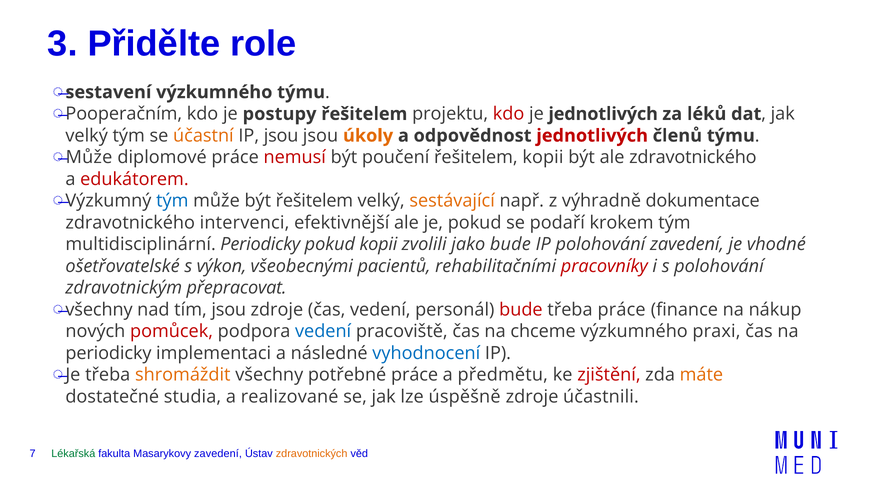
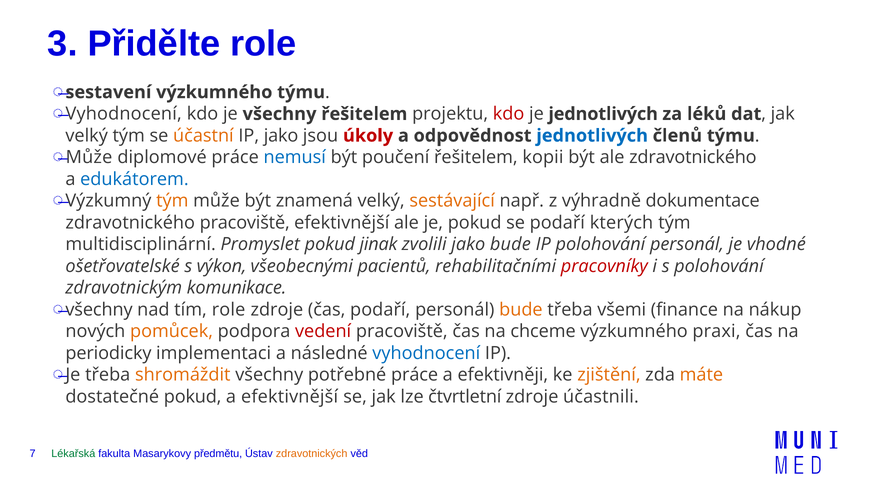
Pooperačním at (124, 114): Pooperačním -> Vyhodnocení
je postupy: postupy -> všechny
IP jsou: jsou -> jako
úkoly colour: orange -> red
jednotlivých at (592, 136) colour: red -> blue
nemusí colour: red -> blue
edukátorem colour: red -> blue
tým at (172, 201) colour: blue -> orange
být řešitelem: řešitelem -> znamená
zdravotnického intervenci: intervenci -> pracoviště
krokem: krokem -> kterých
multidisciplinární Periodicky: Periodicky -> Promyslet
pokud kopii: kopii -> jinak
polohování zavedení: zavedení -> personál
přepracovat: přepracovat -> komunikace
tím jsou: jsou -> role
čas vedení: vedení -> podaří
bude at (521, 310) colour: red -> orange
třeba práce: práce -> všemi
pomůcek colour: red -> orange
vedení at (323, 331) colour: blue -> red
předmětu: předmětu -> efektivněji
zjištění colour: red -> orange
dostatečné studia: studia -> pokud
a realizované: realizované -> efektivnější
úspěšně: úspěšně -> čtvrtletní
Masarykovy zavedení: zavedení -> předmětu
